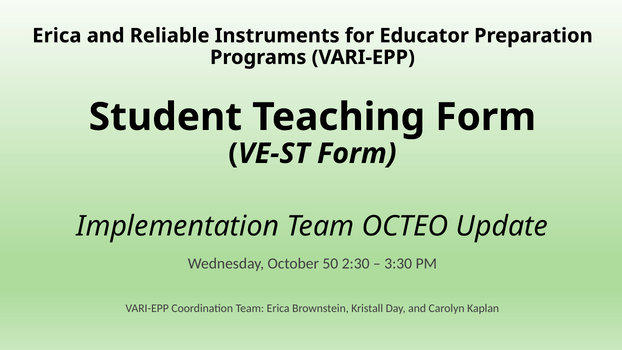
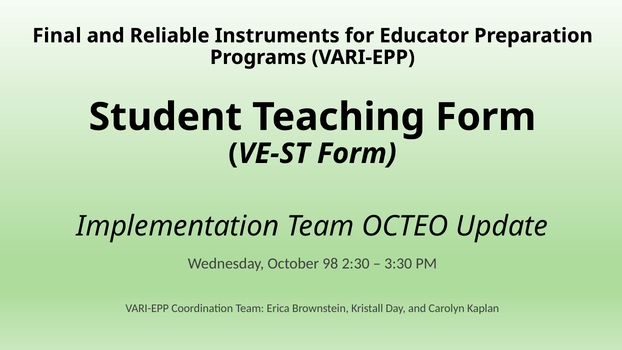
Erica at (57, 36): Erica -> Final
50: 50 -> 98
